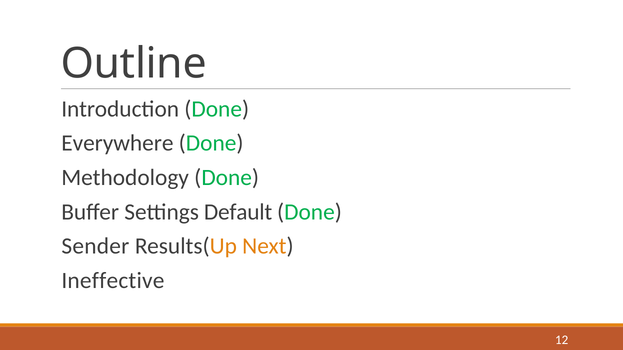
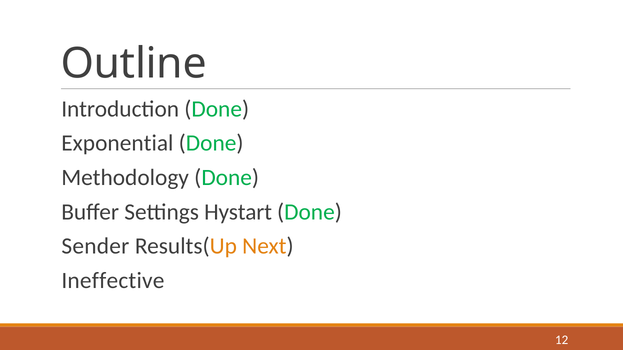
Everywhere: Everywhere -> Exponential
Default: Default -> Hystart
